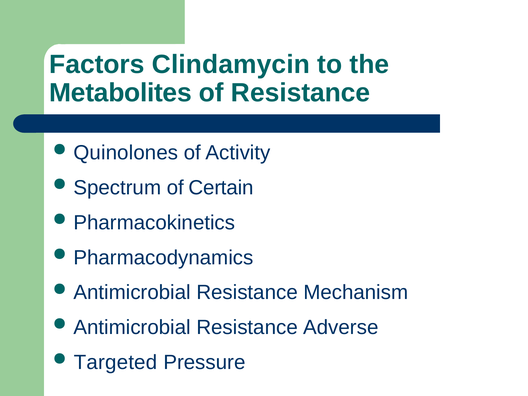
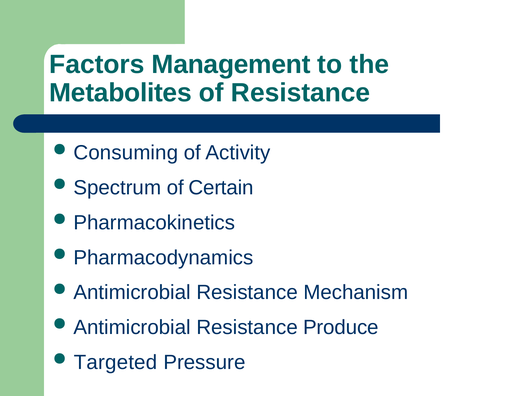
Clindamycin: Clindamycin -> Management
Quinolones: Quinolones -> Consuming
Adverse: Adverse -> Produce
